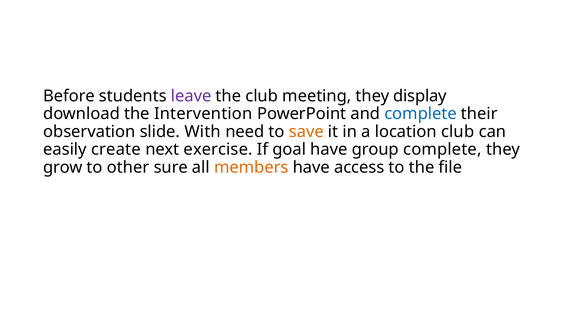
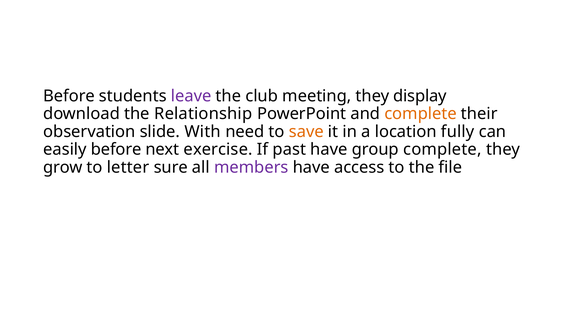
Intervention: Intervention -> Relationship
complete at (421, 114) colour: blue -> orange
location club: club -> fully
easily create: create -> before
goal: goal -> past
other: other -> letter
members colour: orange -> purple
